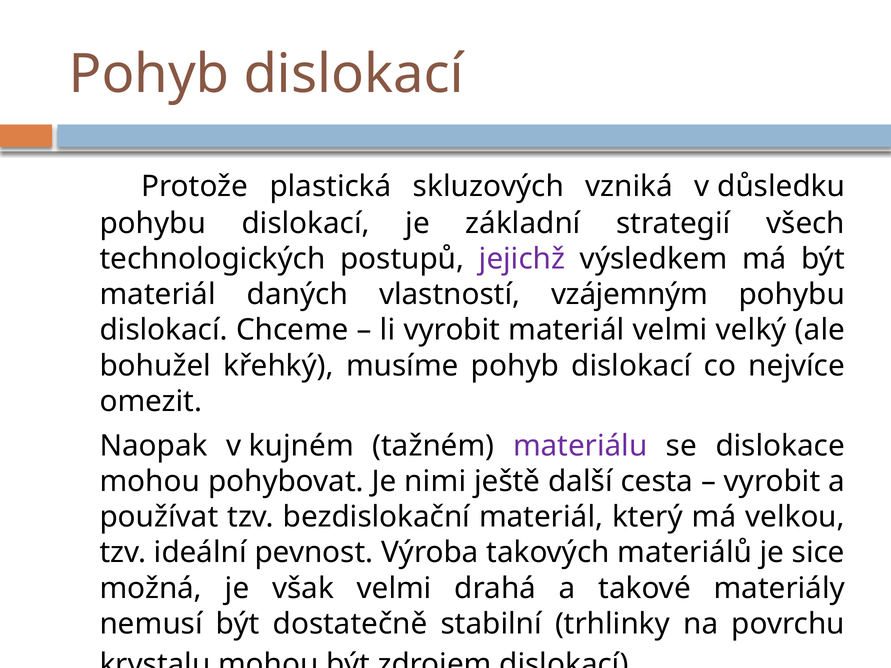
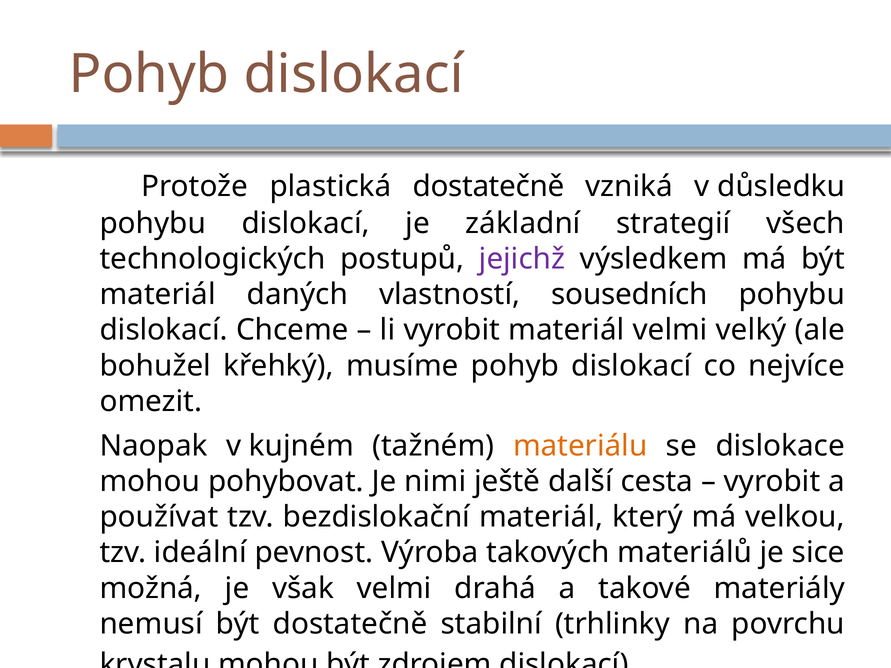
plastická skluzových: skluzových -> dostatečně
vzájemným: vzájemným -> sousedních
materiálu colour: purple -> orange
